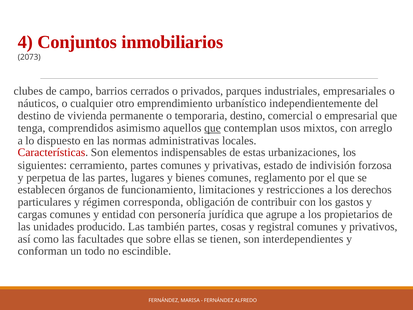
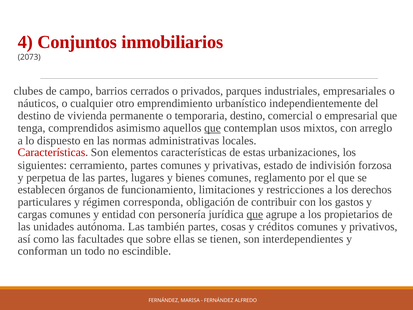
elementos indispensables: indispensables -> características
que at (255, 214) underline: none -> present
producido: producido -> autónoma
registral: registral -> créditos
